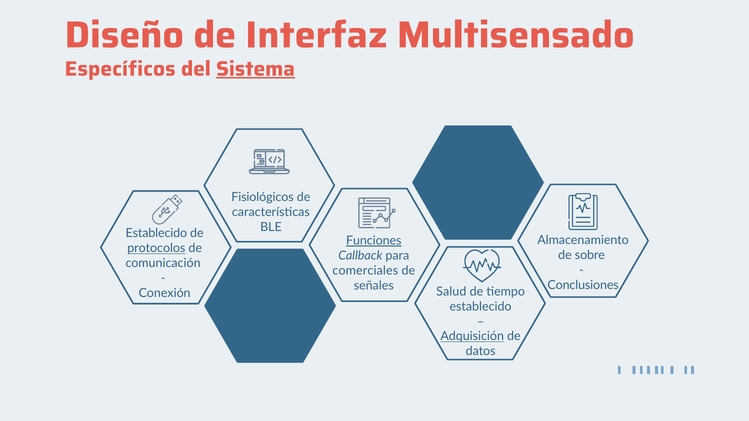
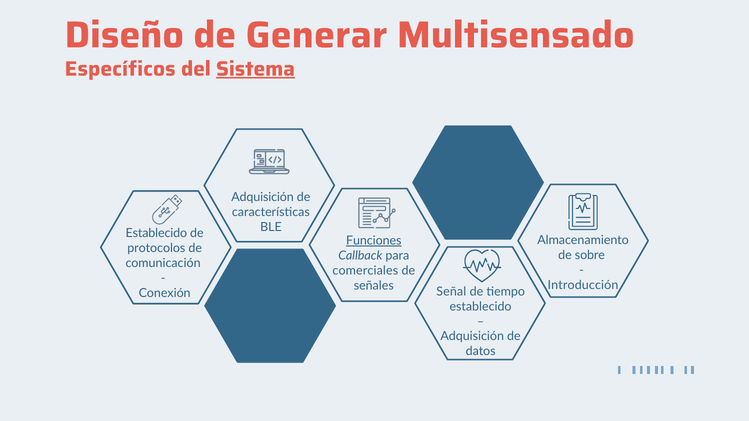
Interfaz: Interfaz -> Generar
Fisiológicos at (263, 197): Fisiológicos -> Adquisición
protocolos underline: present -> none
Conclusiones: Conclusiones -> Introducción
Salud: Salud -> Señal
Adquisición at (472, 337) underline: present -> none
